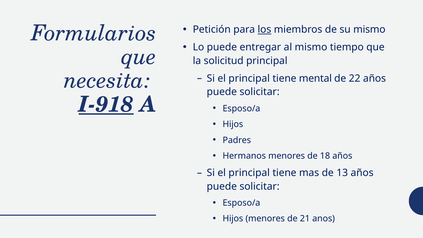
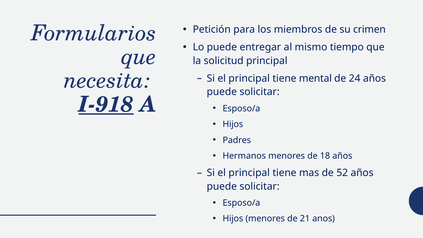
los underline: present -> none
su mismo: mismo -> crimen
22: 22 -> 24
13: 13 -> 52
